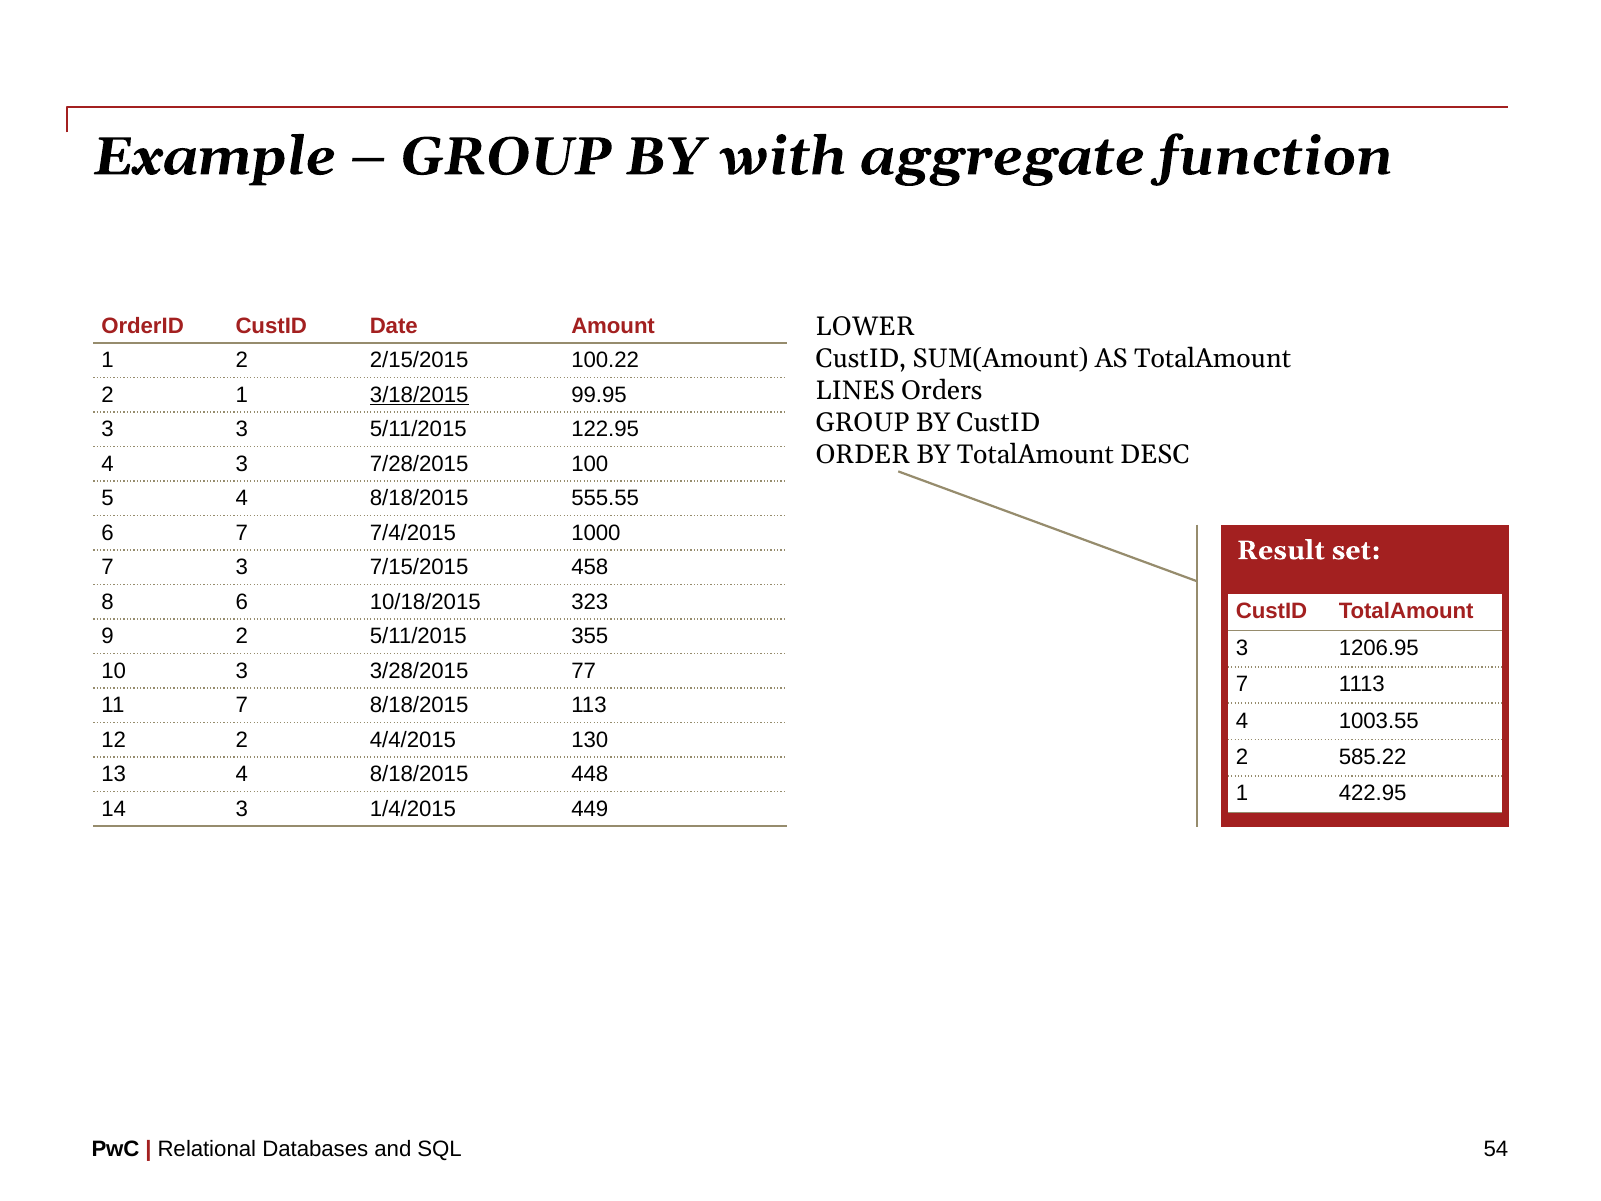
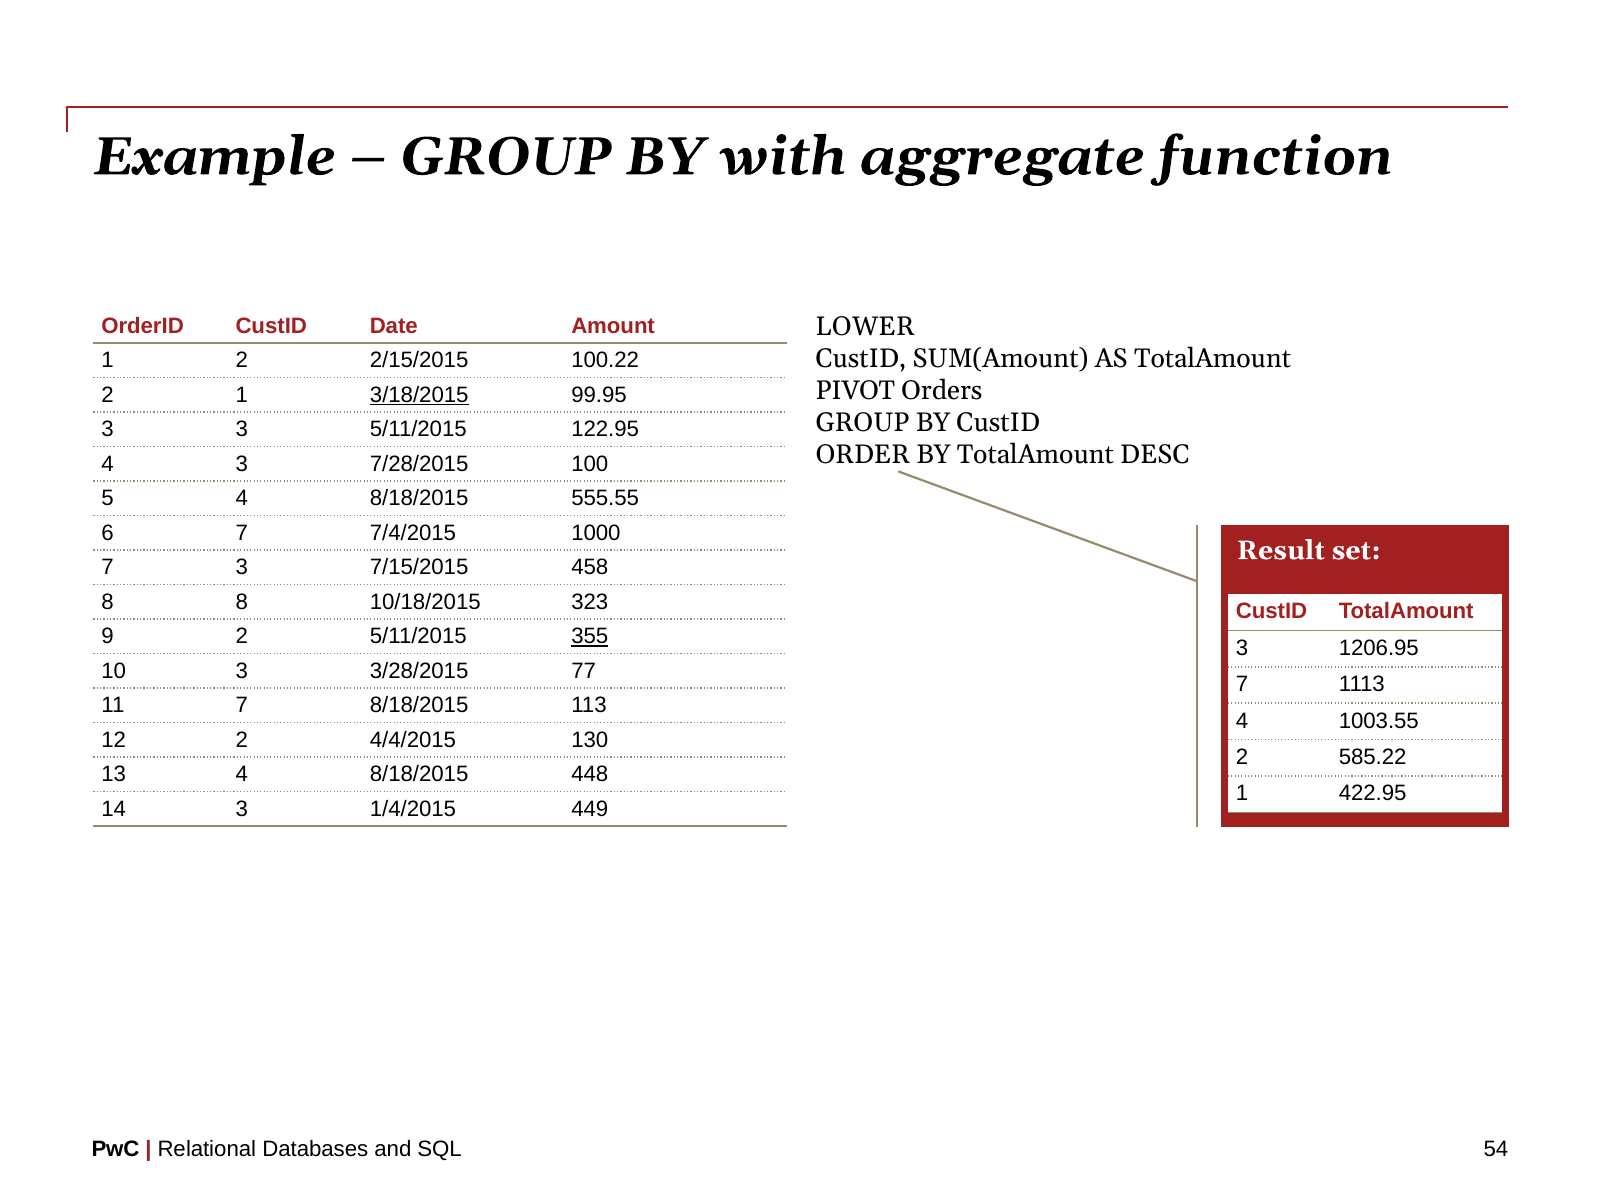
LINES: LINES -> PIVOT
8 6: 6 -> 8
355 underline: none -> present
